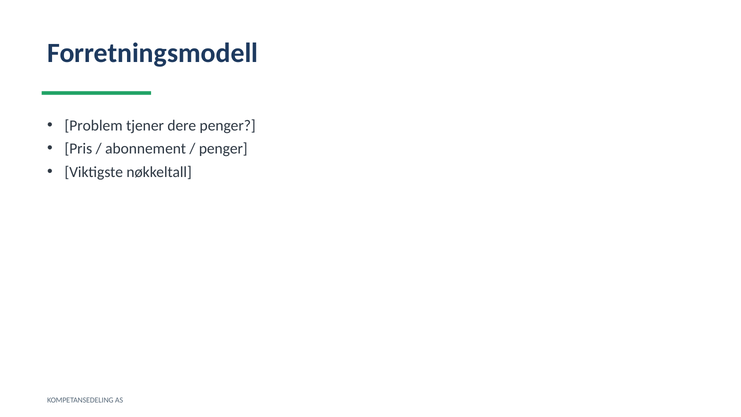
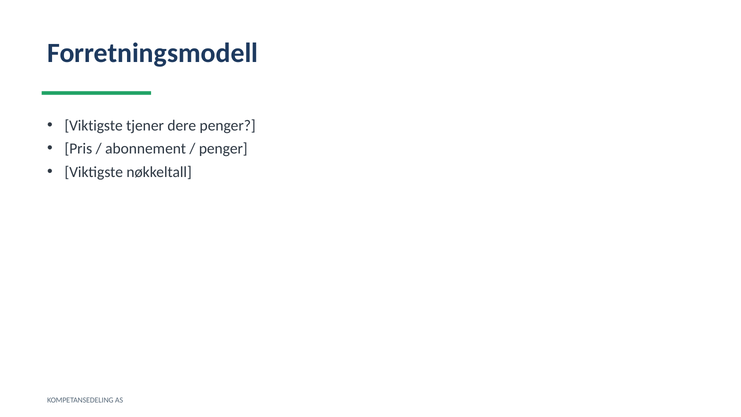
Problem at (94, 126): Problem -> Viktigste
